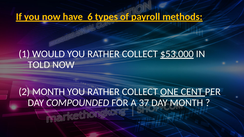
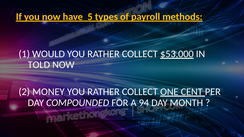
6: 6 -> 5
2 MONTH: MONTH -> MONEY
37: 37 -> 94
